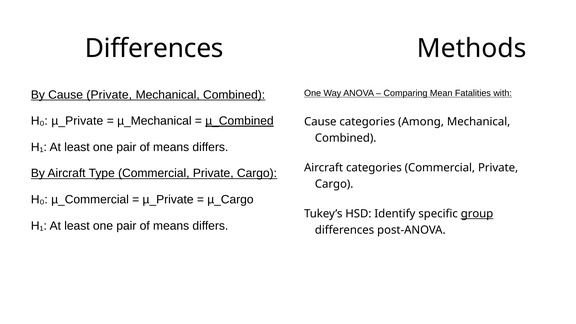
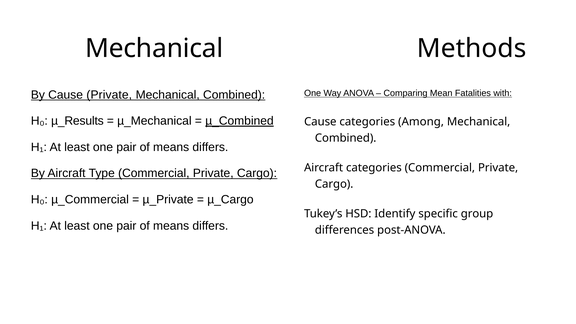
Differences at (154, 48): Differences -> Mechanical
H₀ µ_Private: µ_Private -> µ_Results
group underline: present -> none
